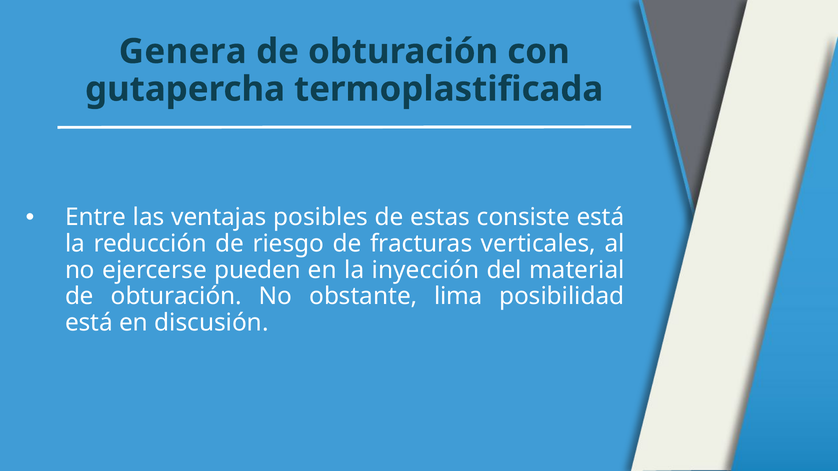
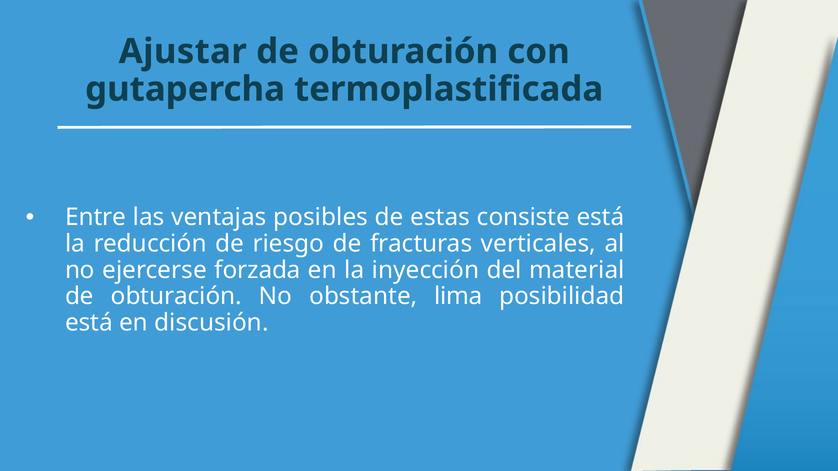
Genera: Genera -> Ajustar
pueden: pueden -> forzada
